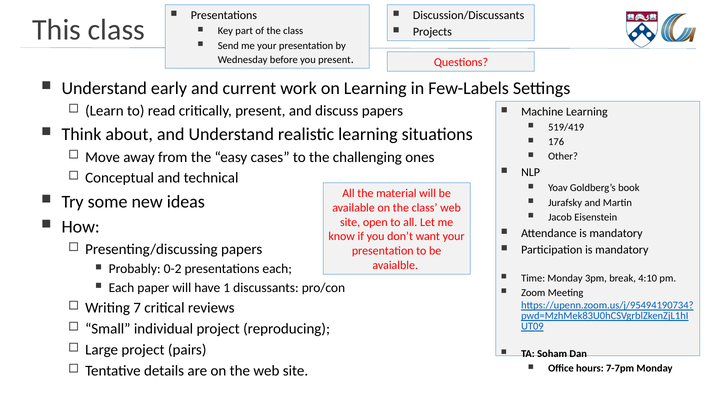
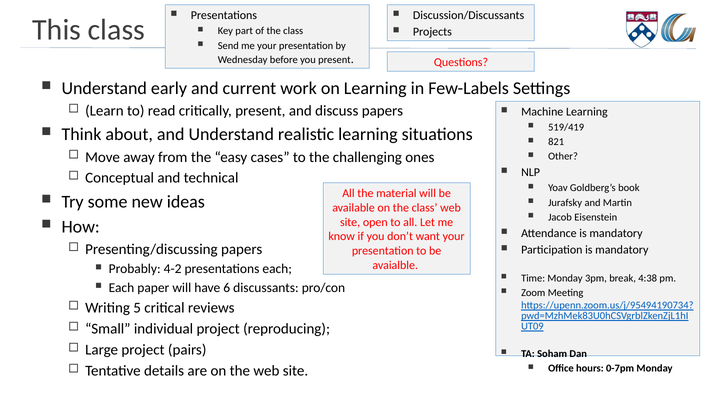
176: 176 -> 821
0-2: 0-2 -> 4-2
4:10: 4:10 -> 4:38
1: 1 -> 6
7: 7 -> 5
7-7pm: 7-7pm -> 0-7pm
